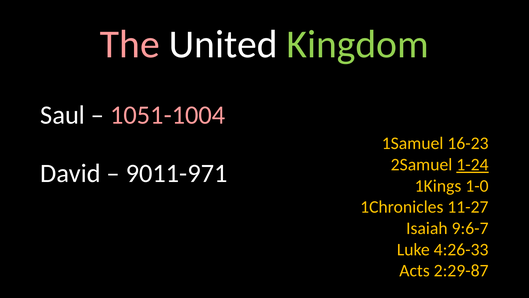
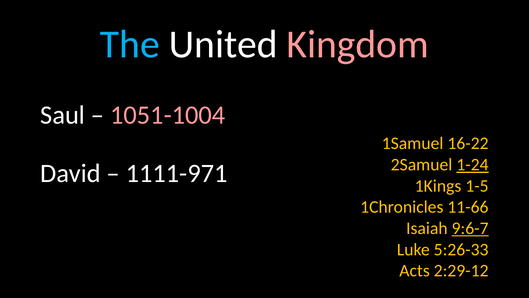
The colour: pink -> light blue
Kingdom colour: light green -> pink
16-23: 16-23 -> 16-22
9011-971: 9011-971 -> 1111-971
1-0: 1-0 -> 1-5
11-27: 11-27 -> 11-66
9:6-7 underline: none -> present
4:26-33: 4:26-33 -> 5:26-33
2:29-87: 2:29-87 -> 2:29-12
